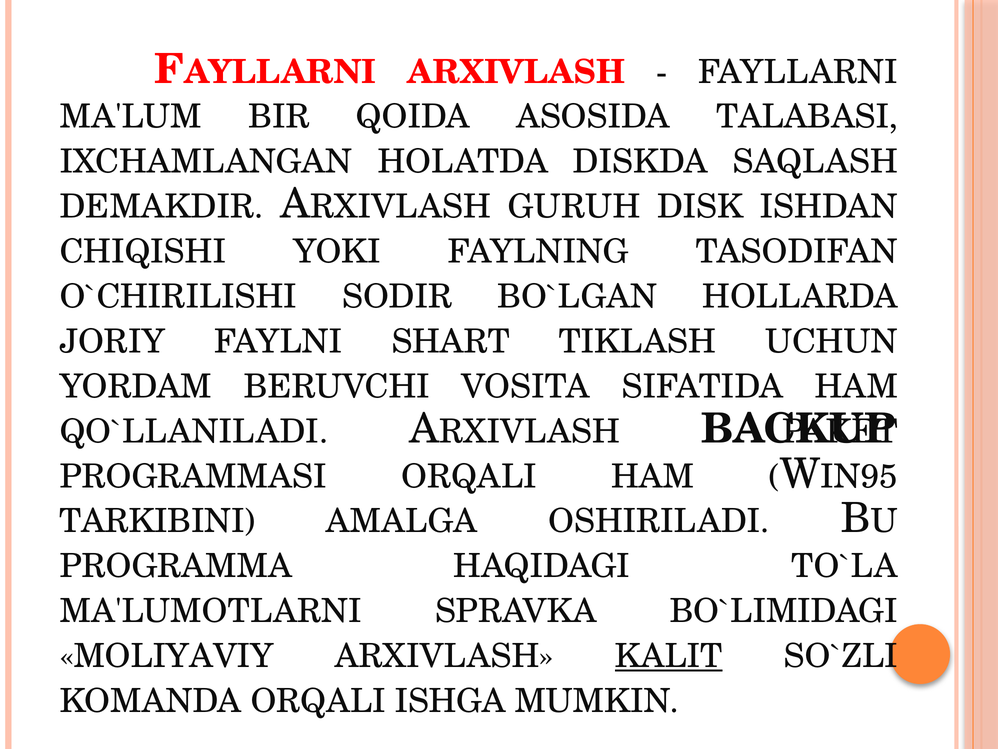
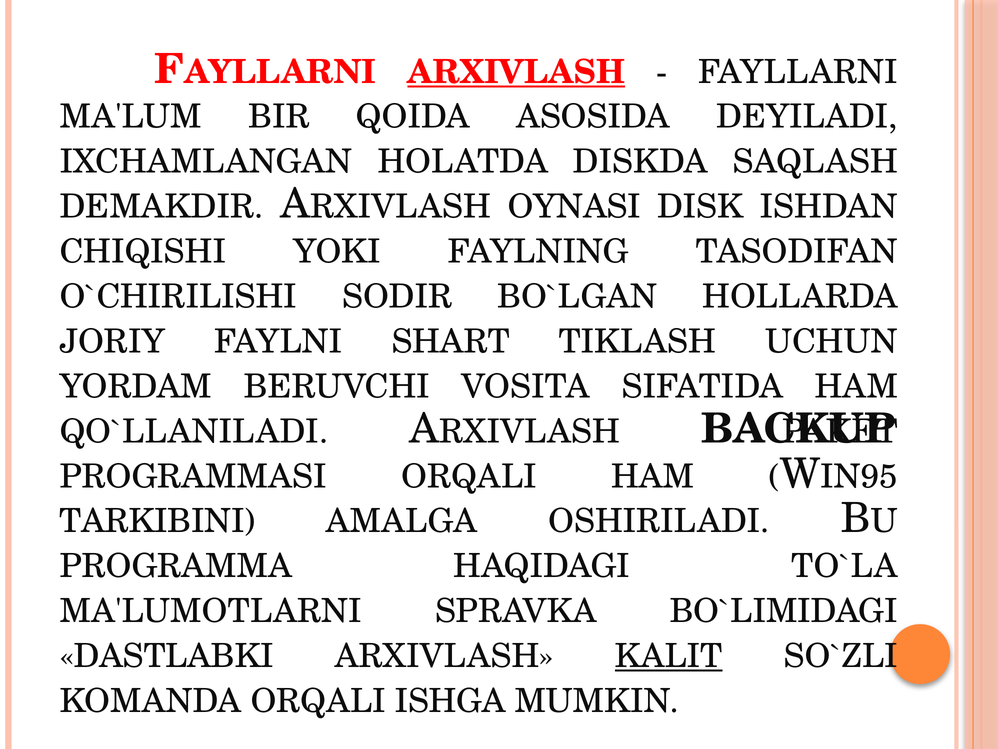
ARXIVLASH at (516, 72) underline: none -> present
TALABASI: TALABASI -> DEYILADI
GURUH: GURUH -> OYNASI
MOLIYAVIY: MOLIYAVIY -> DASTLABKI
